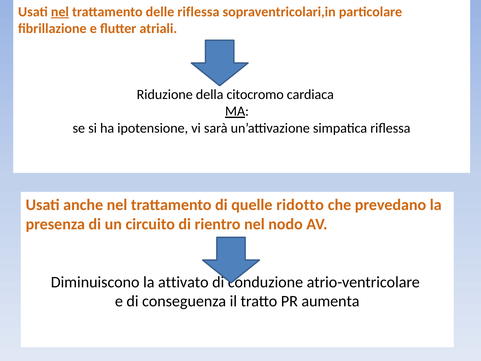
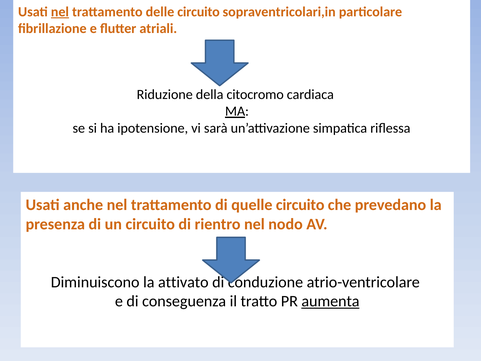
delle riflessa: riflessa -> circuito
quelle ridotto: ridotto -> circuito
aumenta underline: none -> present
